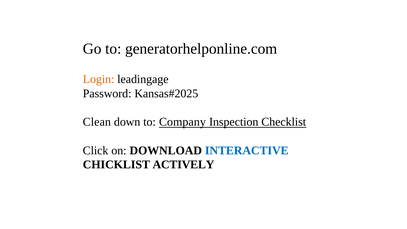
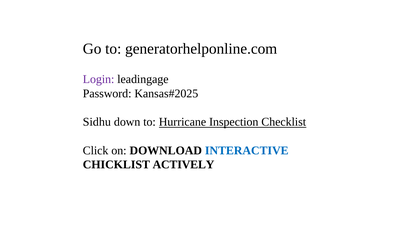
Login colour: orange -> purple
Clean: Clean -> Sidhu
Company: Company -> Hurricane
